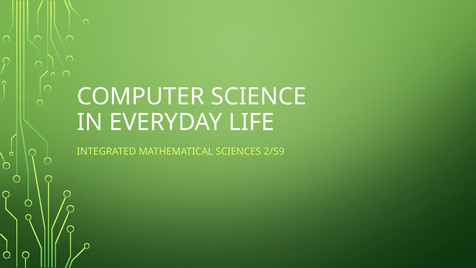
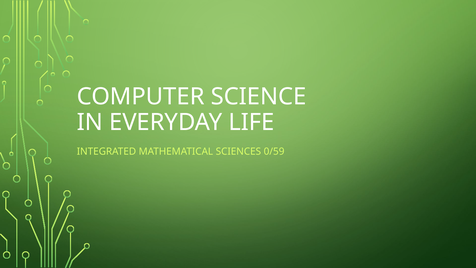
2/59: 2/59 -> 0/59
